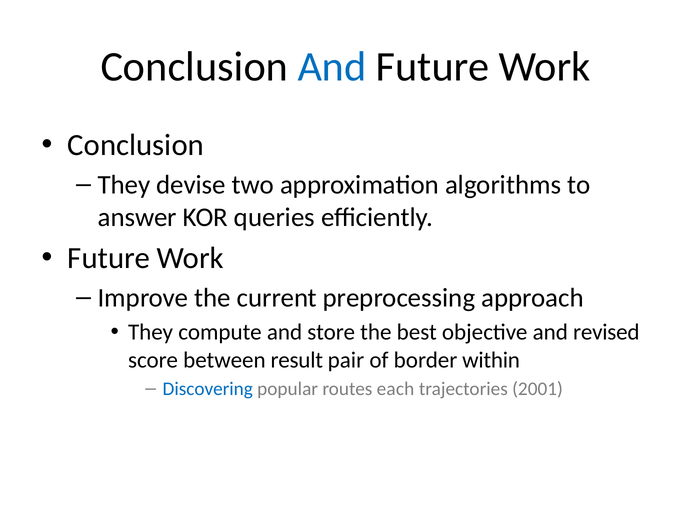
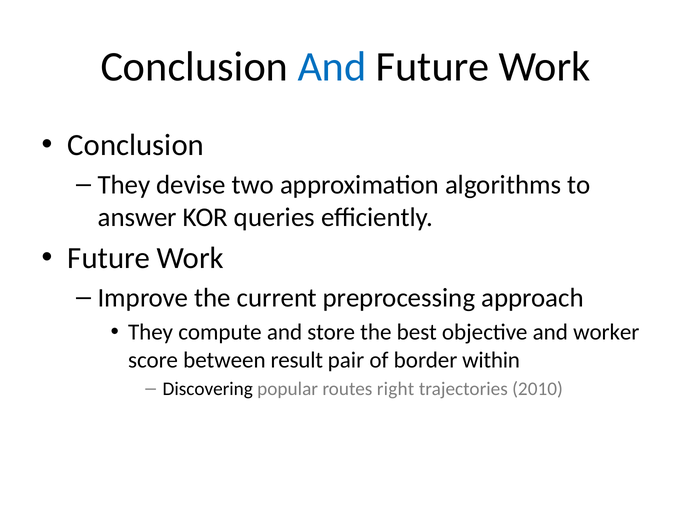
revised: revised -> worker
Discovering colour: blue -> black
each: each -> right
2001: 2001 -> 2010
